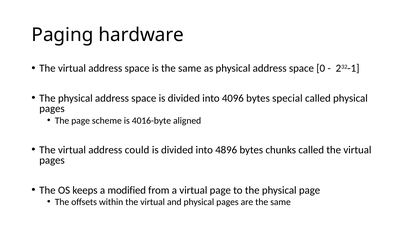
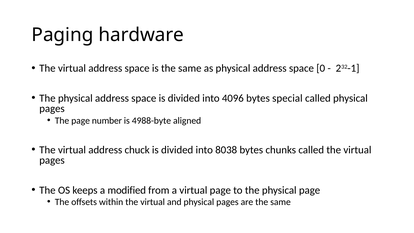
scheme: scheme -> number
4016-byte: 4016-byte -> 4988-byte
could: could -> chuck
4896: 4896 -> 8038
